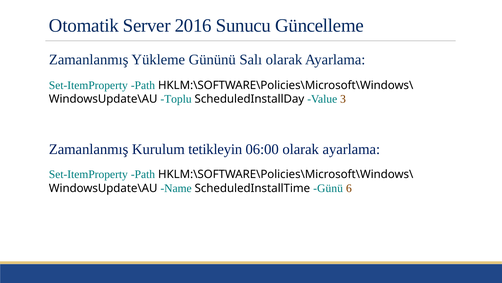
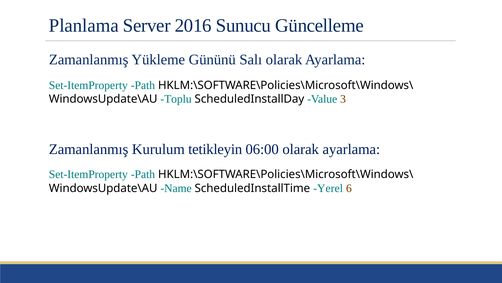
Otomatik: Otomatik -> Planlama
Günü: Günü -> Yerel
